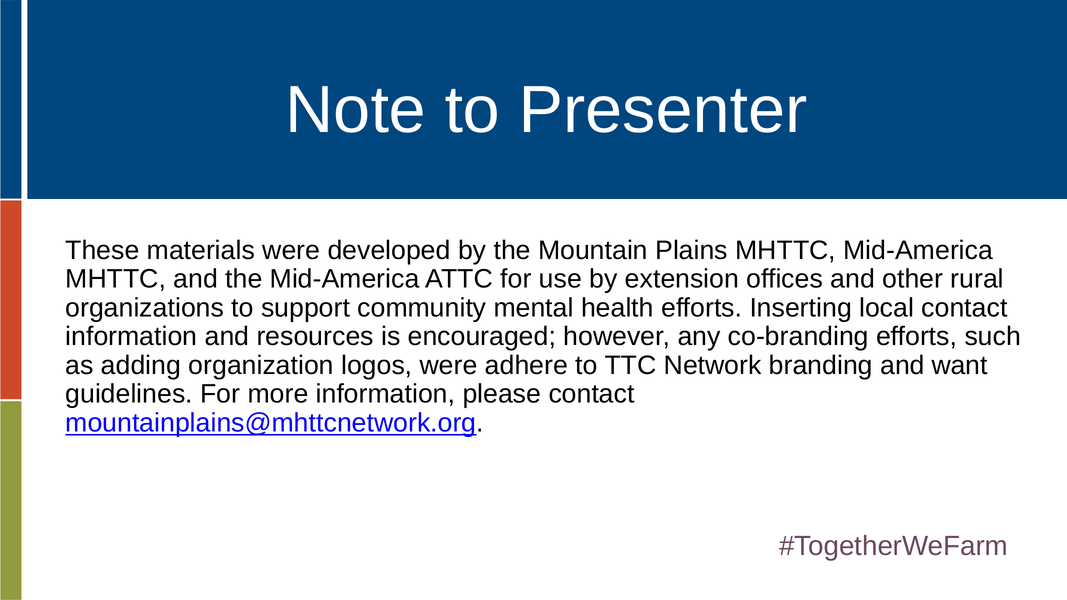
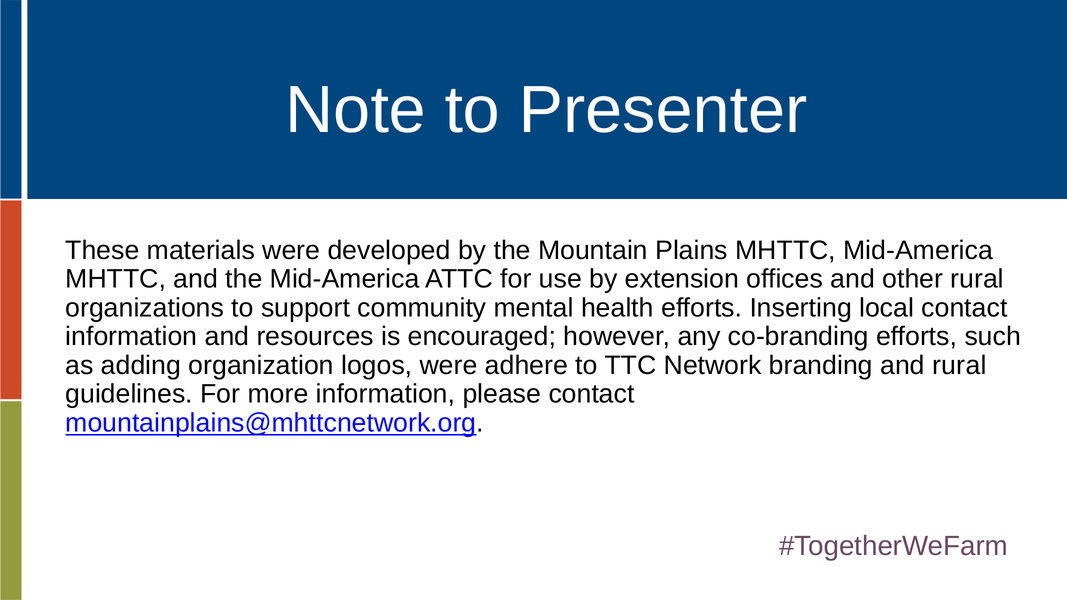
and want: want -> rural
